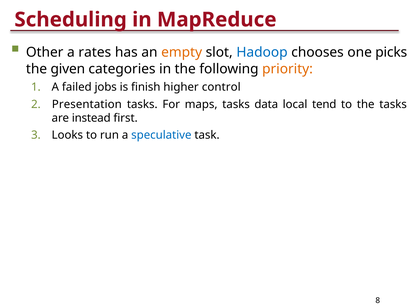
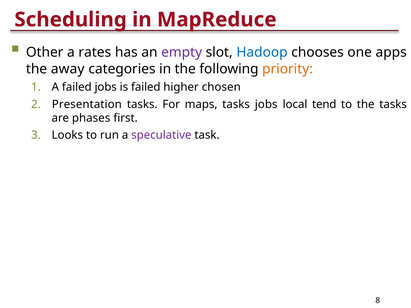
empty colour: orange -> purple
picks: picks -> apps
given: given -> away
is finish: finish -> failed
control: control -> chosen
tasks data: data -> jobs
instead: instead -> phases
speculative colour: blue -> purple
